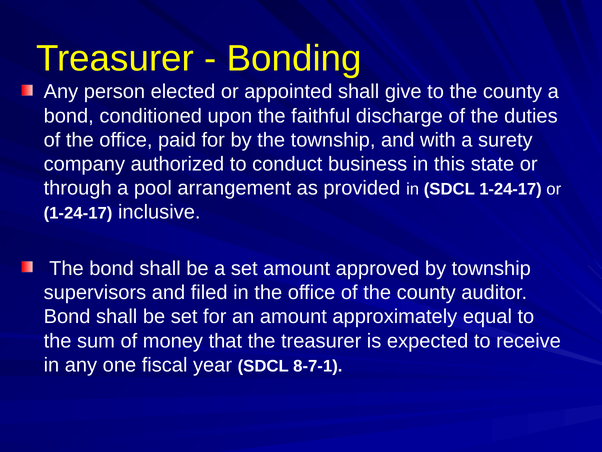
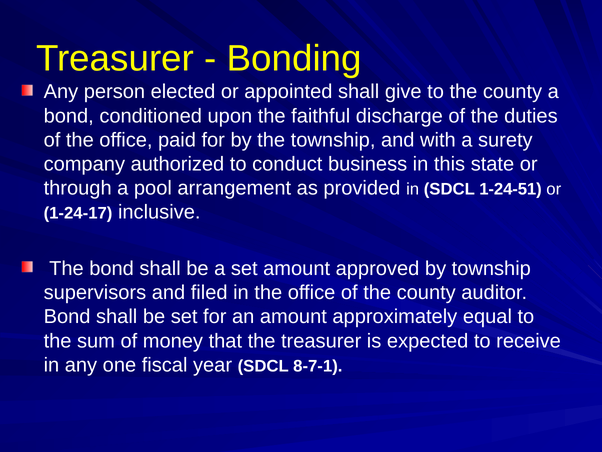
SDCL 1-24-17: 1-24-17 -> 1-24-51
